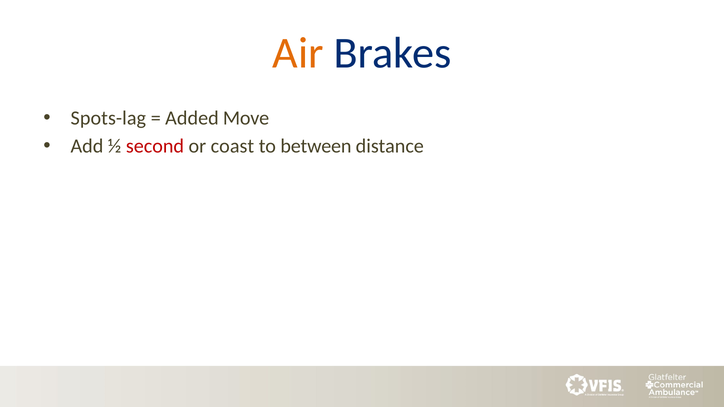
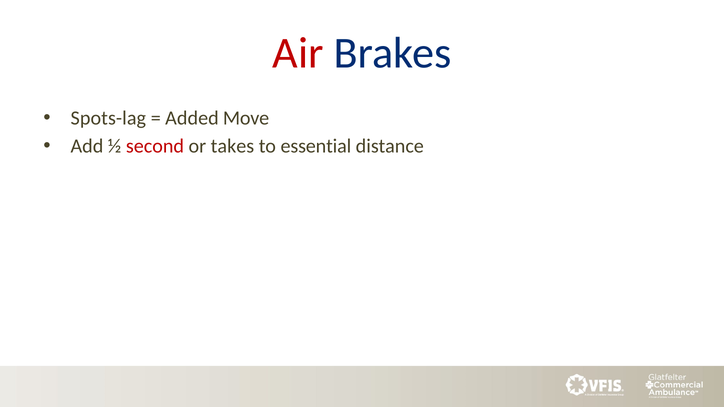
Air colour: orange -> red
coast: coast -> takes
between: between -> essential
